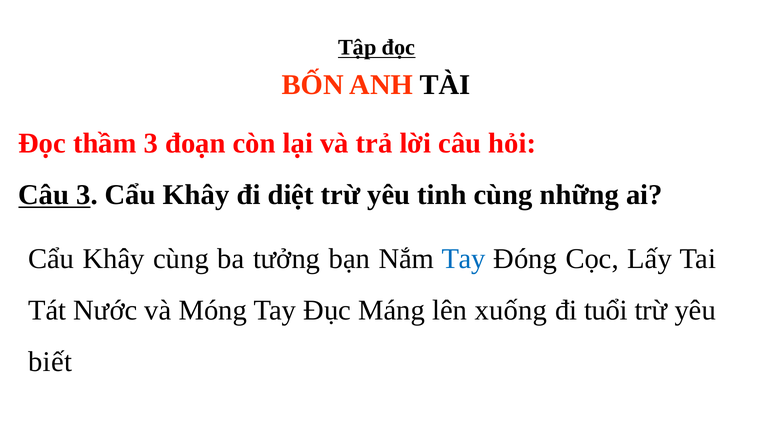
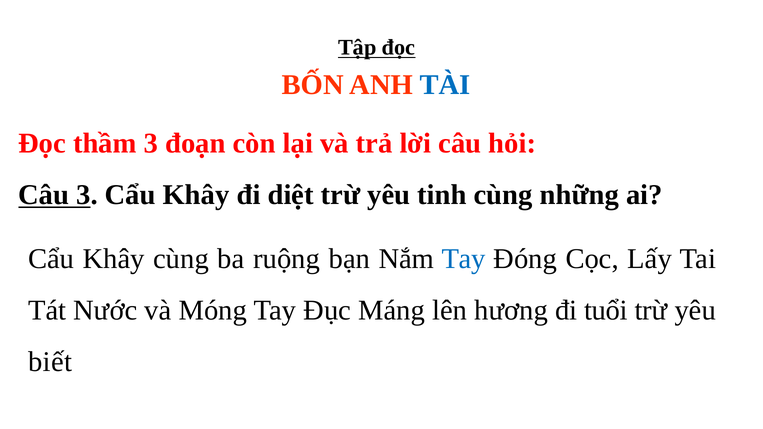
TÀI colour: black -> blue
tưởng: tưởng -> ruộng
xuống: xuống -> hương
